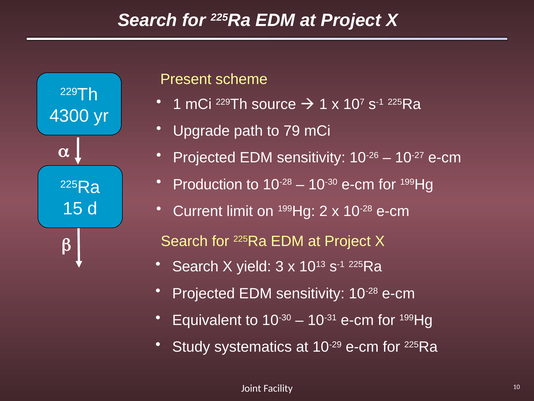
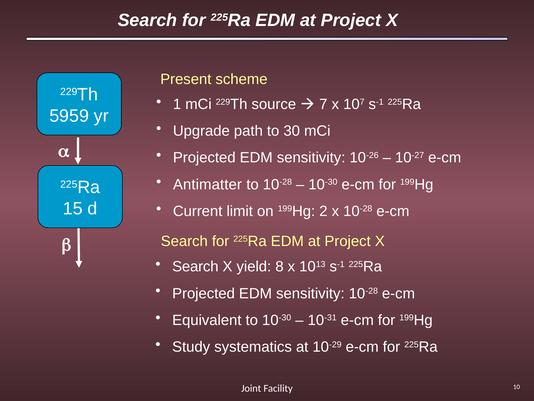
1 at (323, 104): 1 -> 7
4300: 4300 -> 5959
79: 79 -> 30
Production: Production -> Antimatter
3: 3 -> 8
